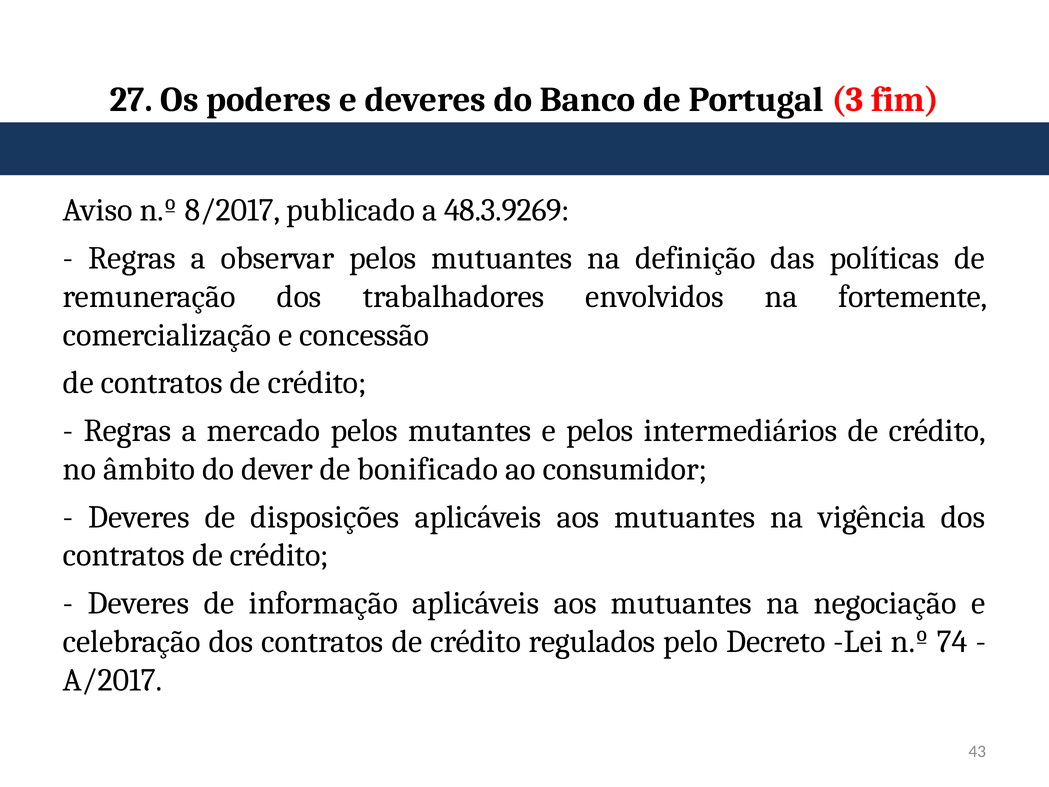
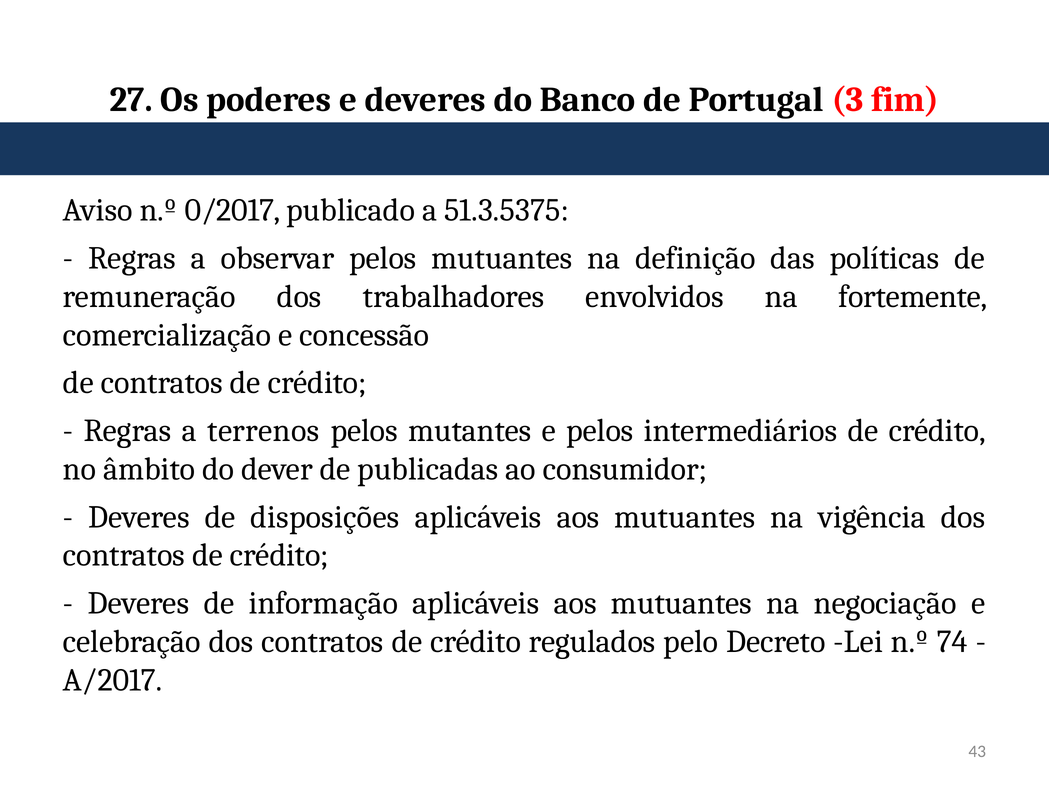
8/2017: 8/2017 -> 0/2017
48.3.9269: 48.3.9269 -> 51.3.5375
mercado: mercado -> terrenos
bonificado: bonificado -> publicadas
